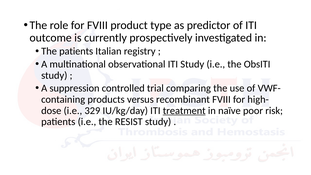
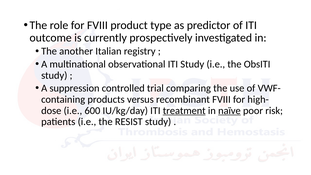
The patients: patients -> another
329: 329 -> 600
naïve underline: none -> present
